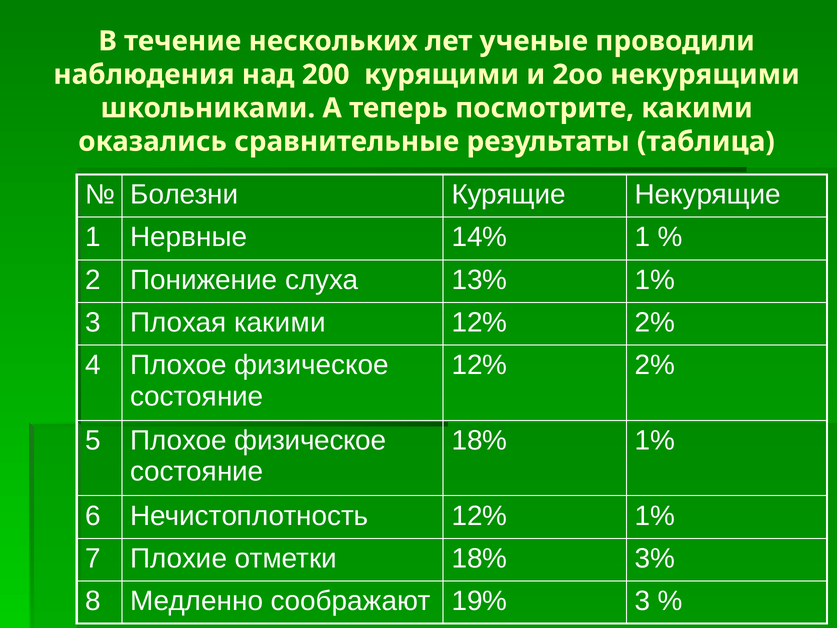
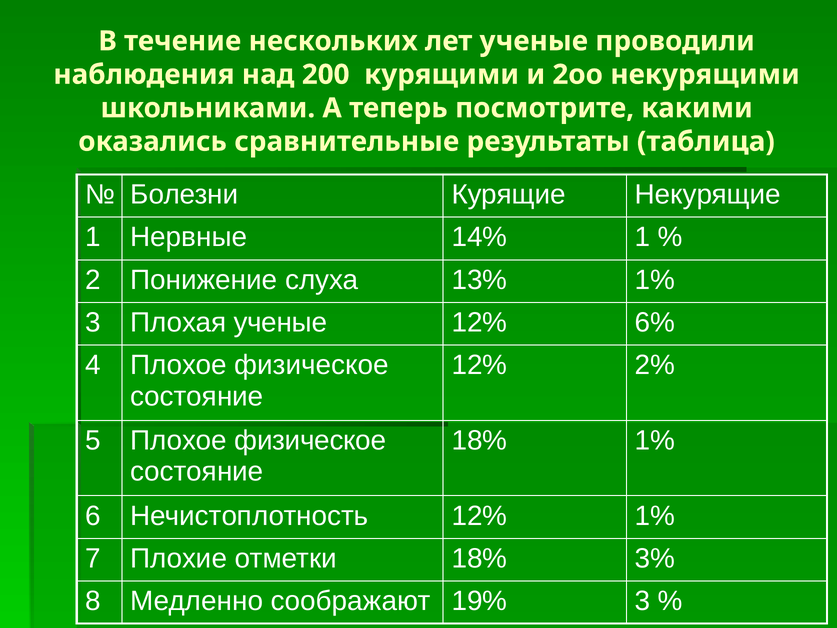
Плохая какими: какими -> ученые
2% at (655, 322): 2% -> 6%
